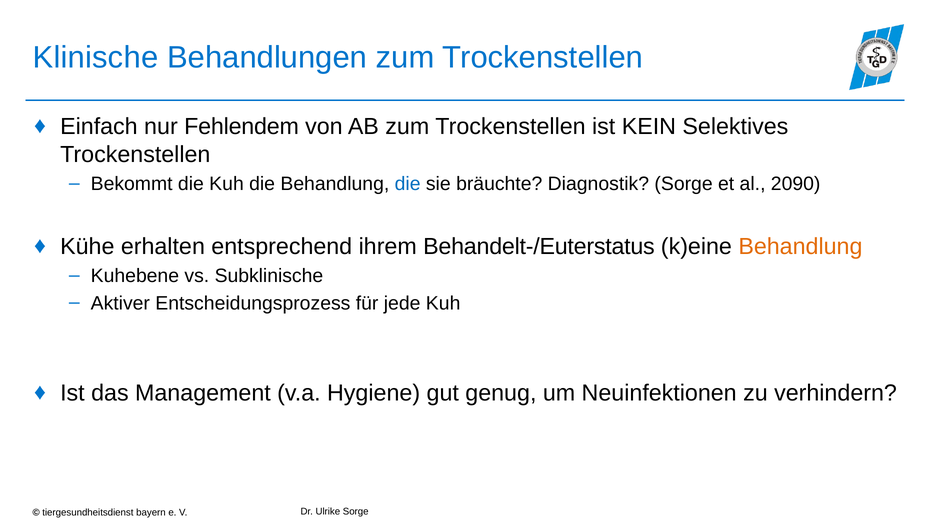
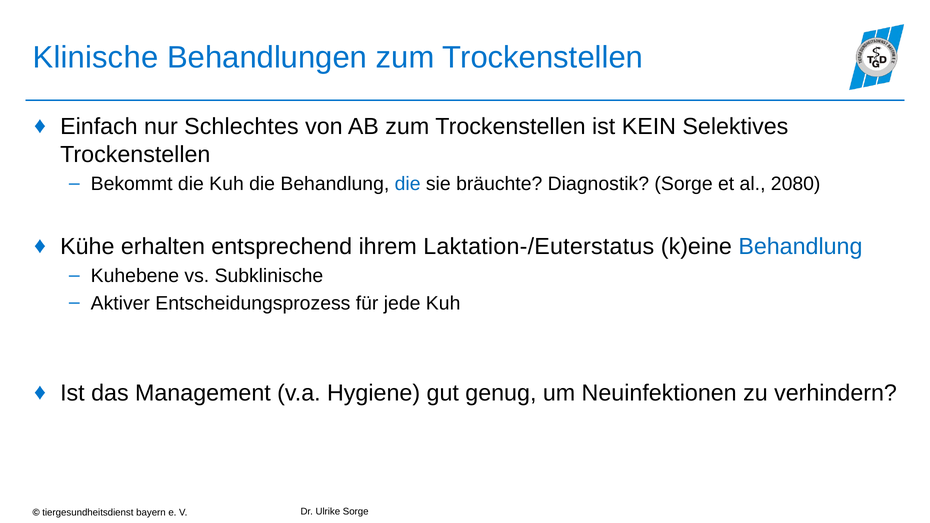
Fehlendem: Fehlendem -> Schlechtes
2090: 2090 -> 2080
Behandelt-/Euterstatus: Behandelt-/Euterstatus -> Laktation-/Euterstatus
Behandlung at (800, 247) colour: orange -> blue
